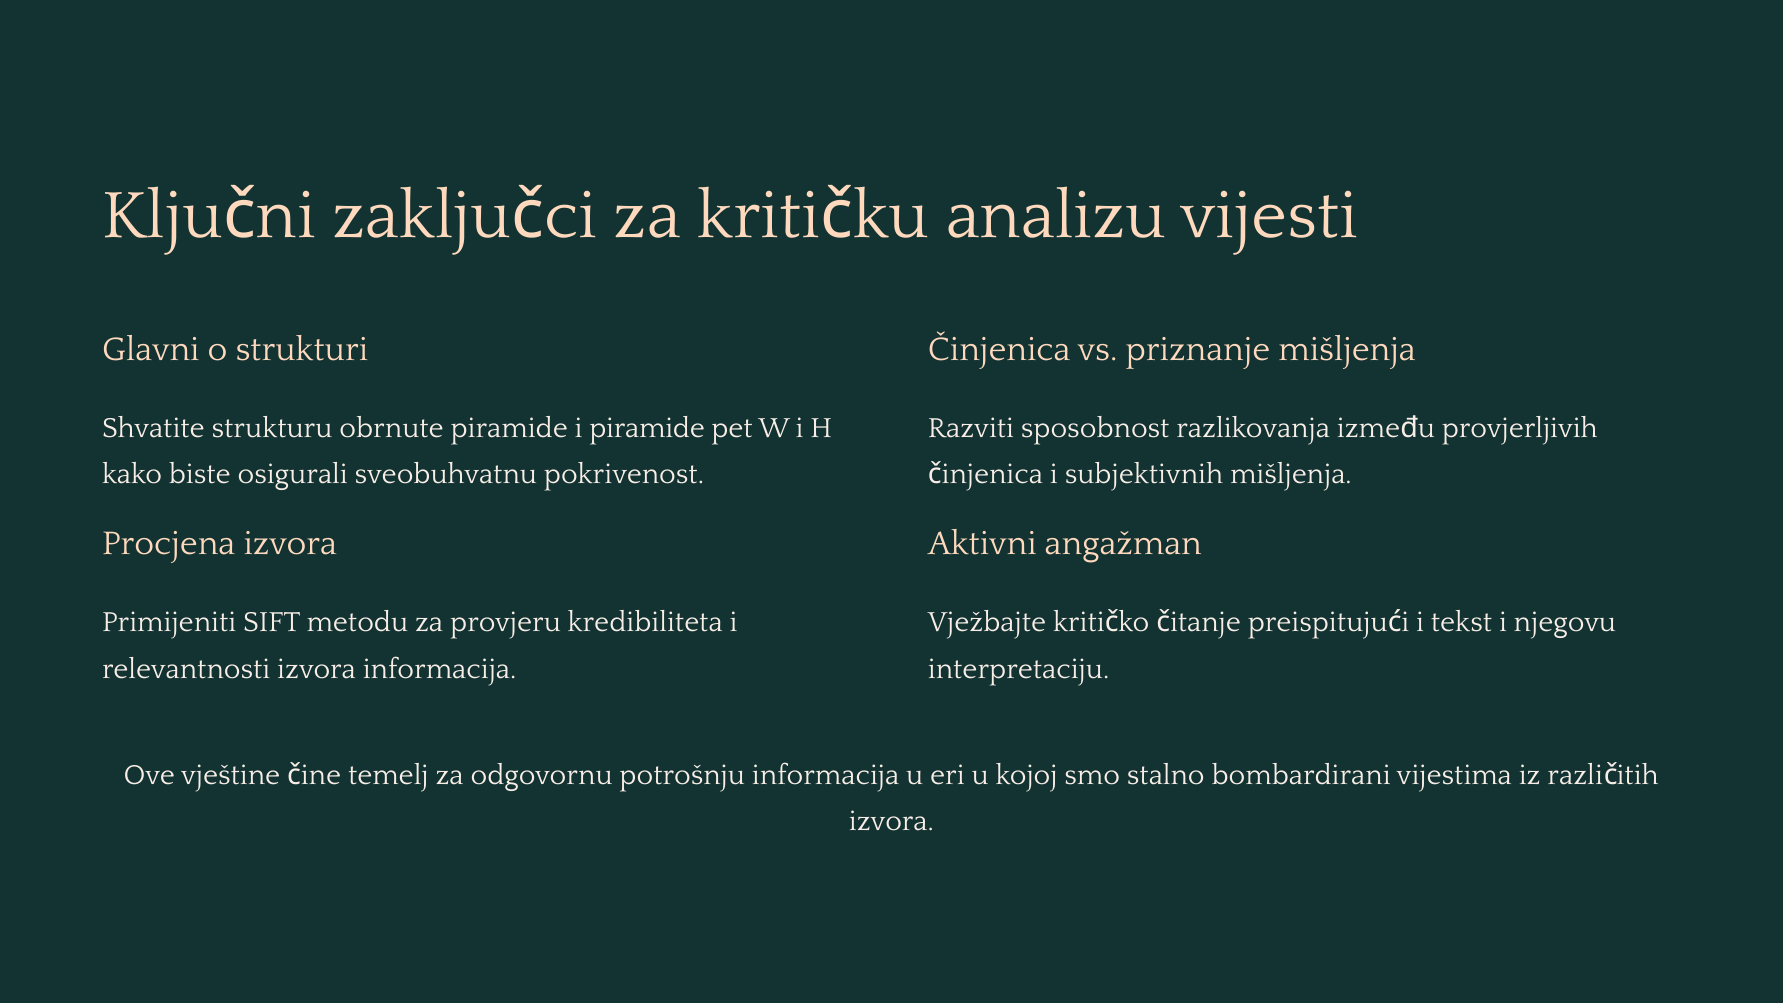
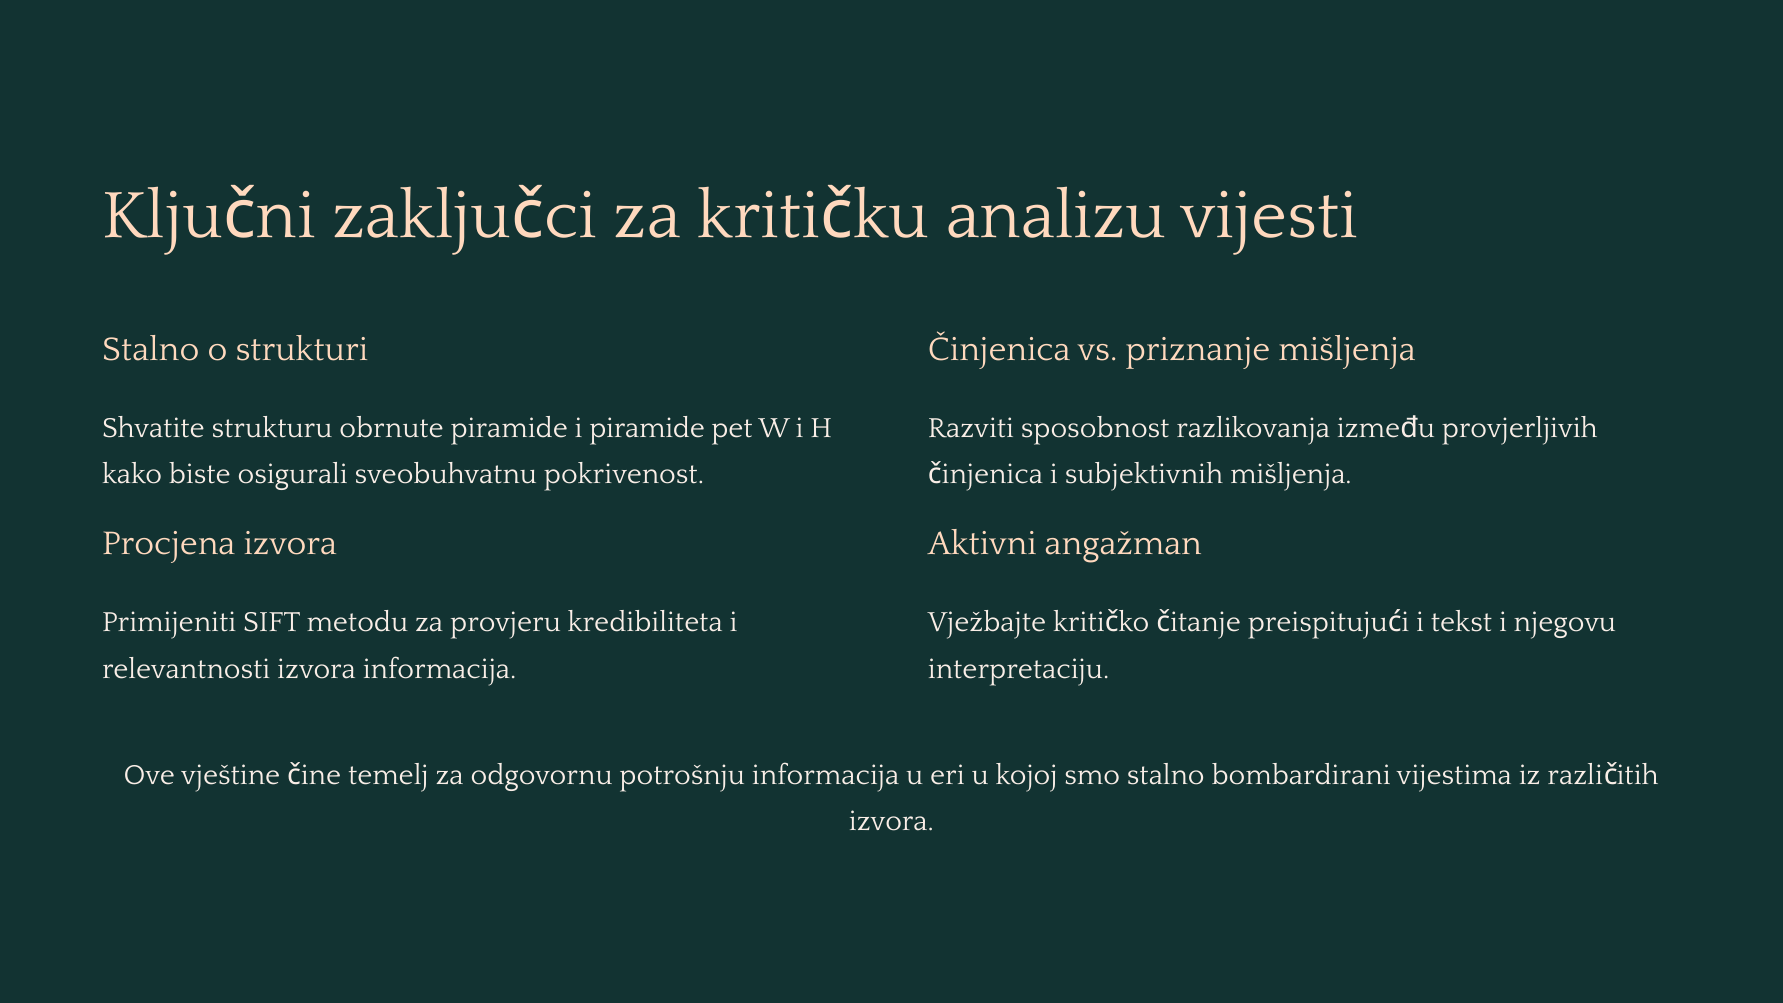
Glavni at (151, 349): Glavni -> Stalno
